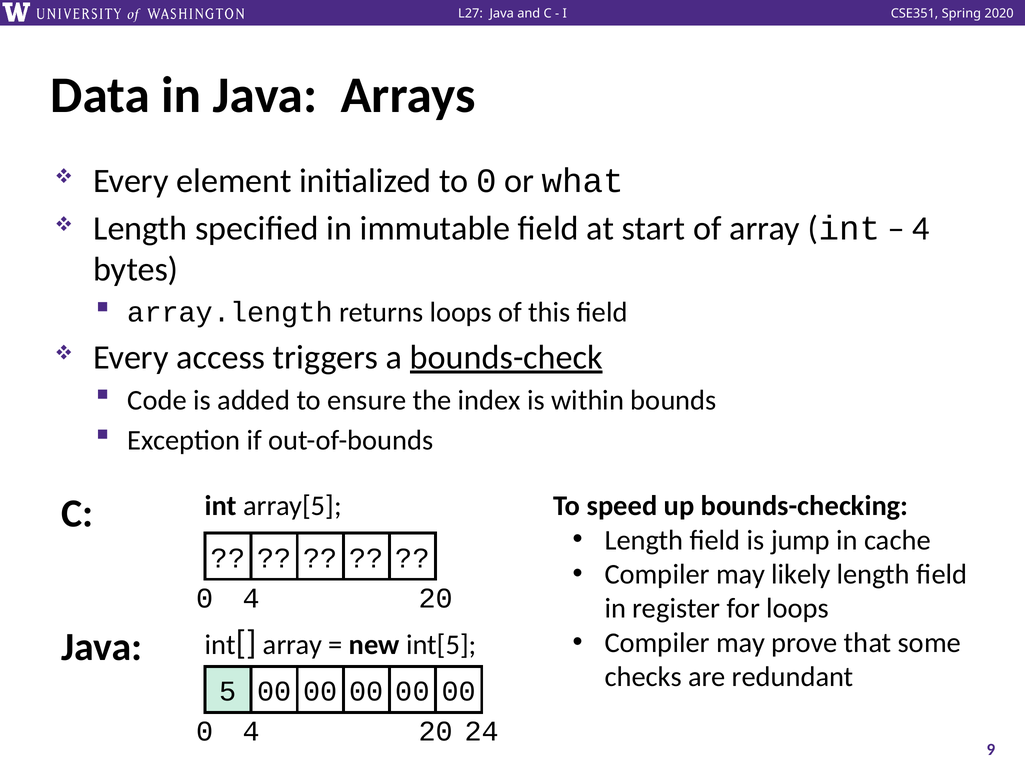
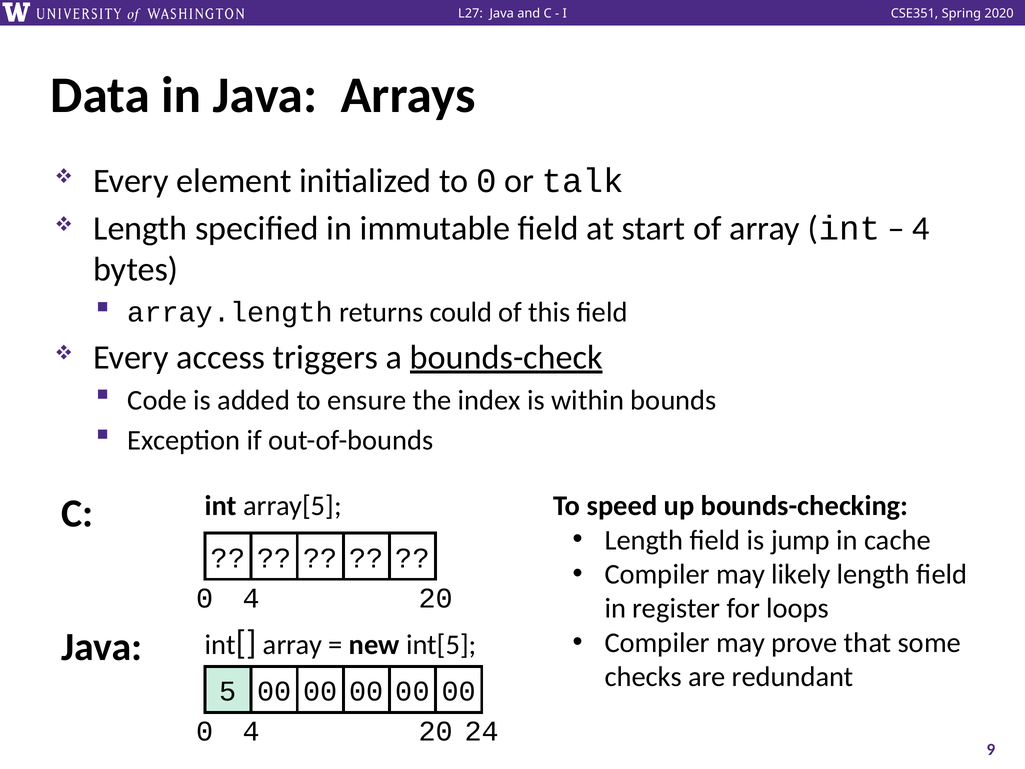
what: what -> talk
returns loops: loops -> could
